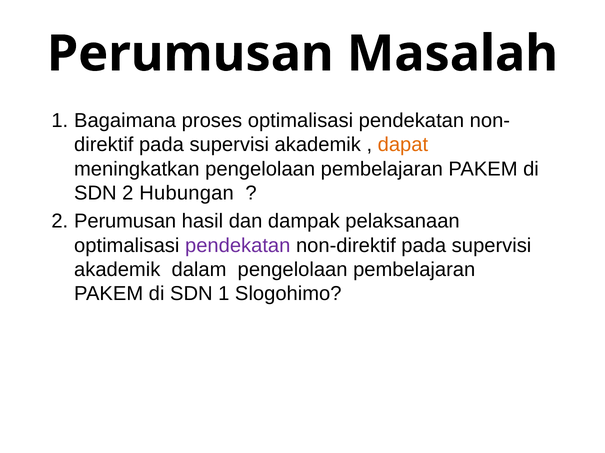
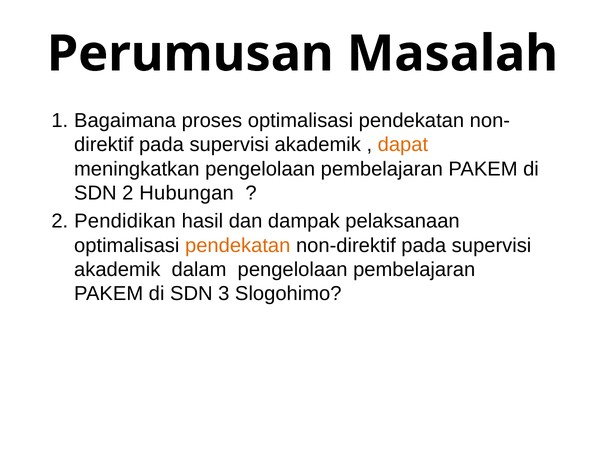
2 Perumusan: Perumusan -> Pendidikan
pendekatan at (238, 246) colour: purple -> orange
SDN 1: 1 -> 3
